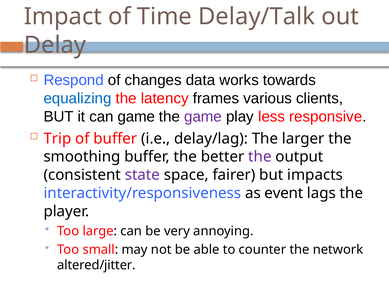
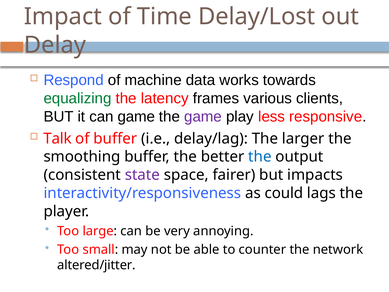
Delay/Talk: Delay/Talk -> Delay/Lost
changes: changes -> machine
equalizing colour: blue -> green
Trip: Trip -> Talk
the at (260, 157) colour: purple -> blue
event: event -> could
